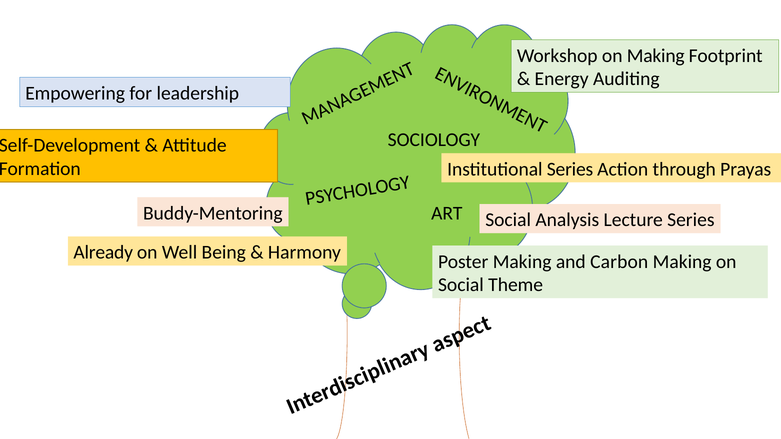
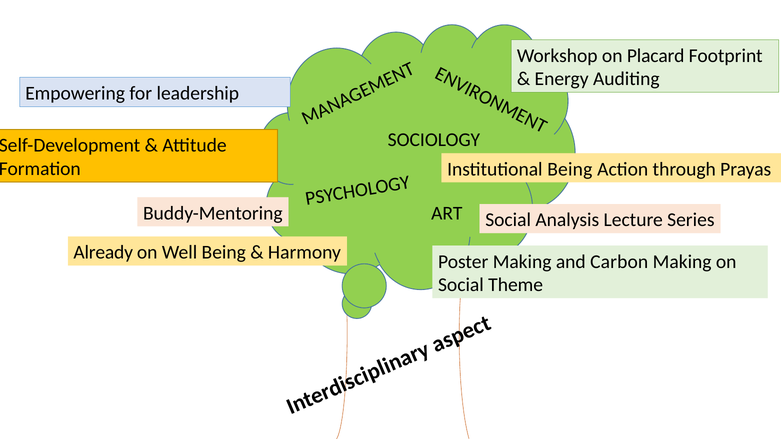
on Making: Making -> Placard
Institutional Series: Series -> Being
